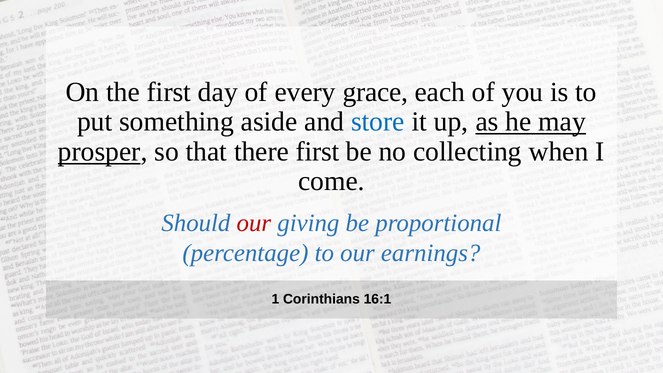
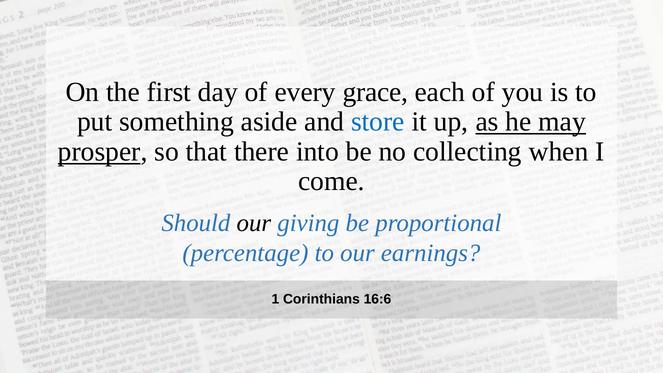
there first: first -> into
our at (254, 223) colour: red -> black
16:1: 16:1 -> 16:6
